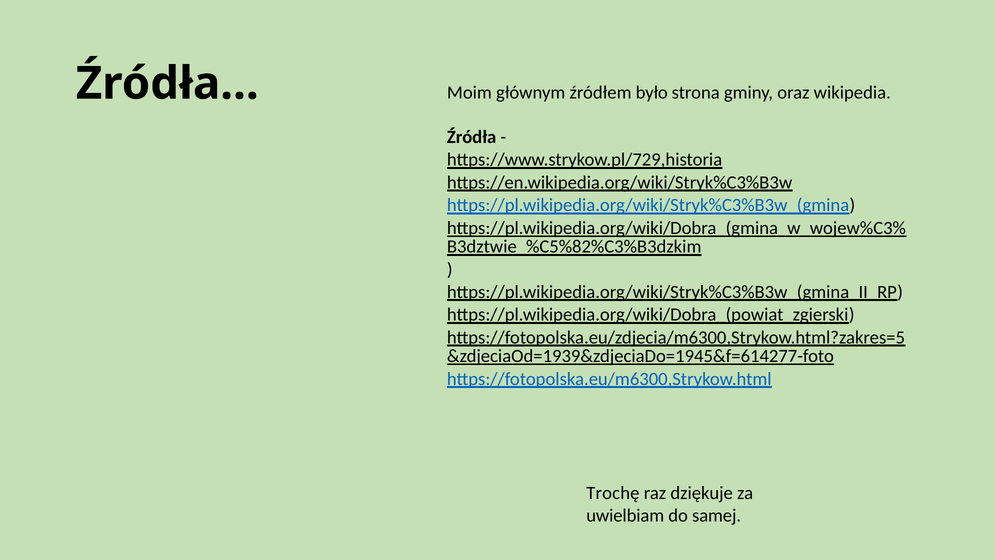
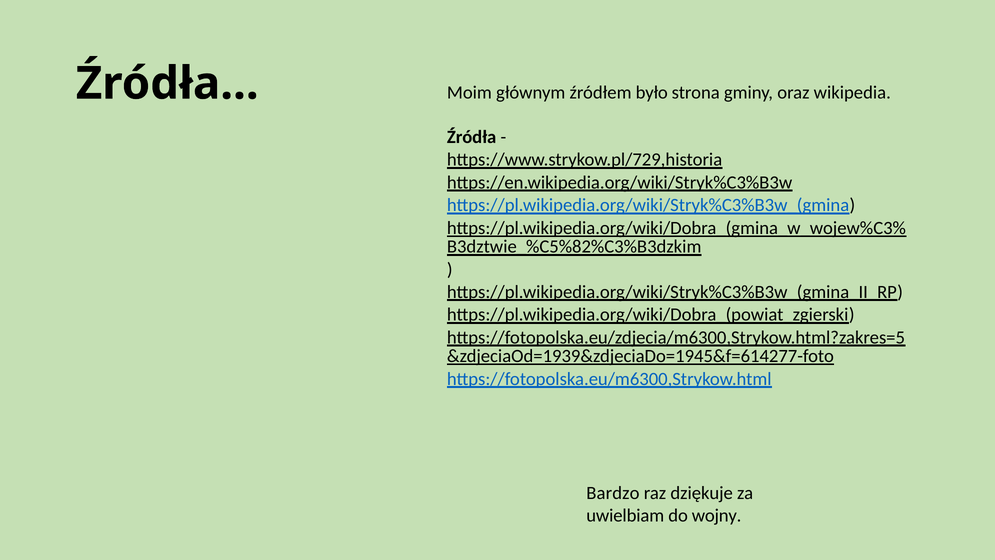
Trochę: Trochę -> Bardzo
samej: samej -> wojny
